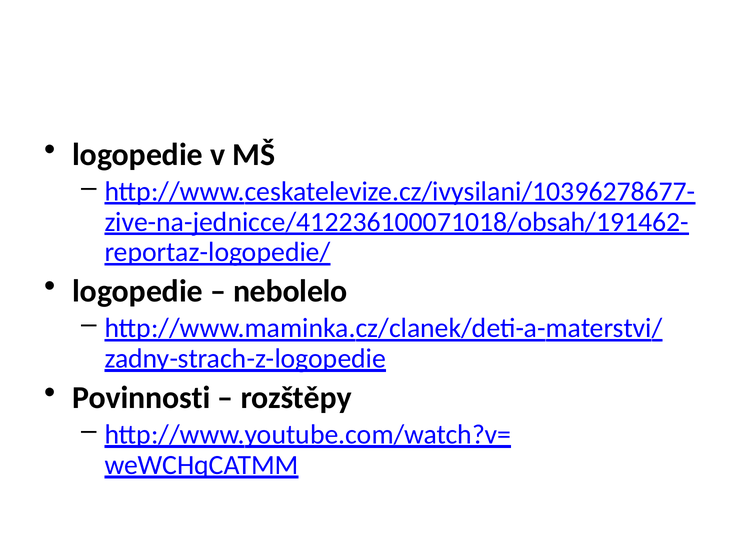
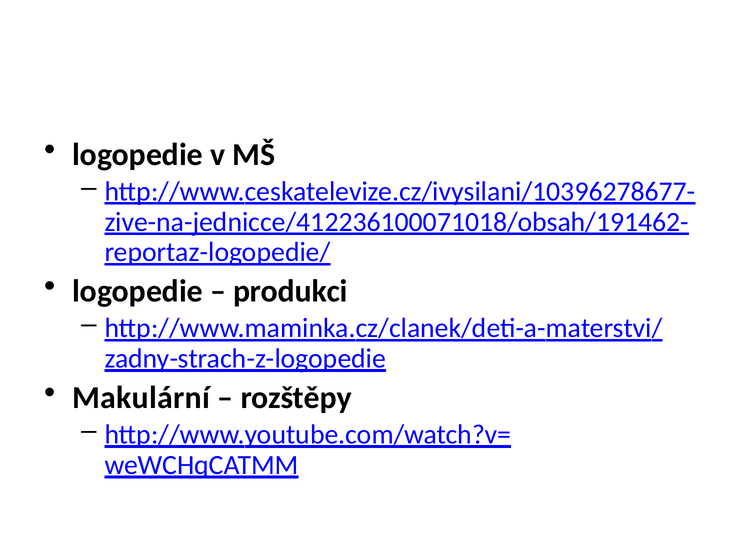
nebolelo: nebolelo -> produkci
Povinnosti: Povinnosti -> Makulární
